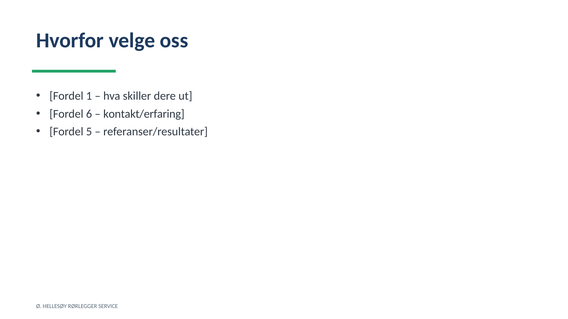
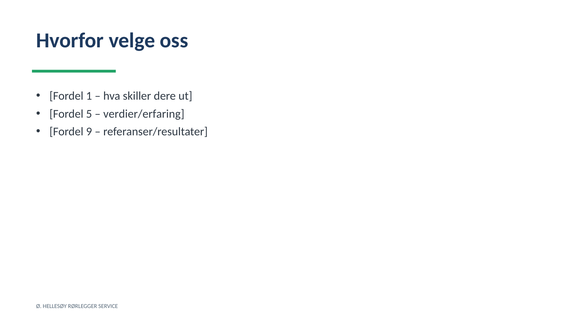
6: 6 -> 5
kontakt/erfaring: kontakt/erfaring -> verdier/erfaring
5: 5 -> 9
